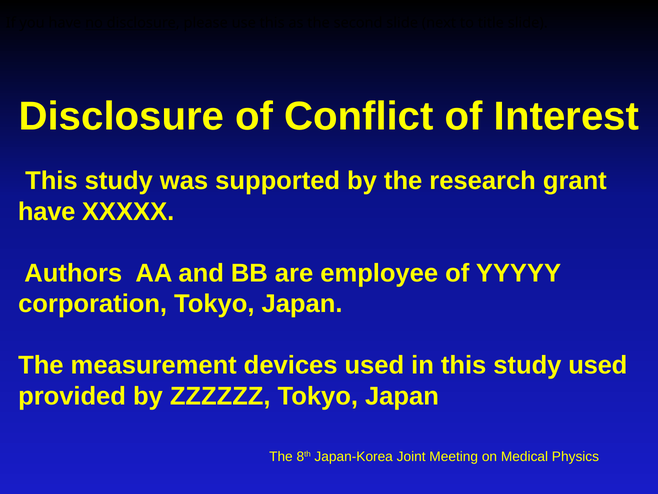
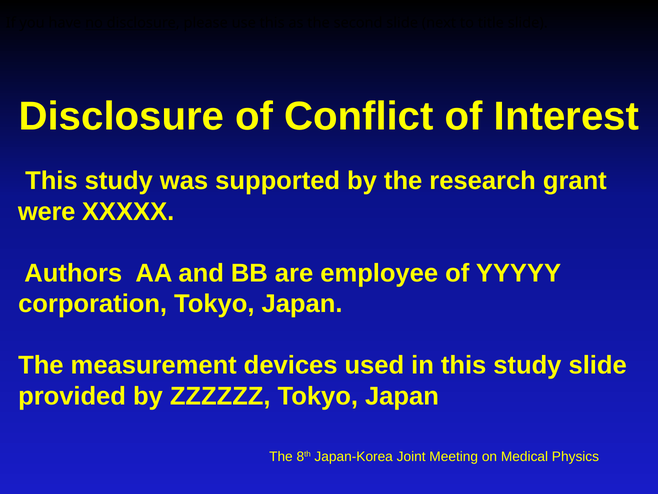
have at (47, 212): have -> were
study used: used -> slide
